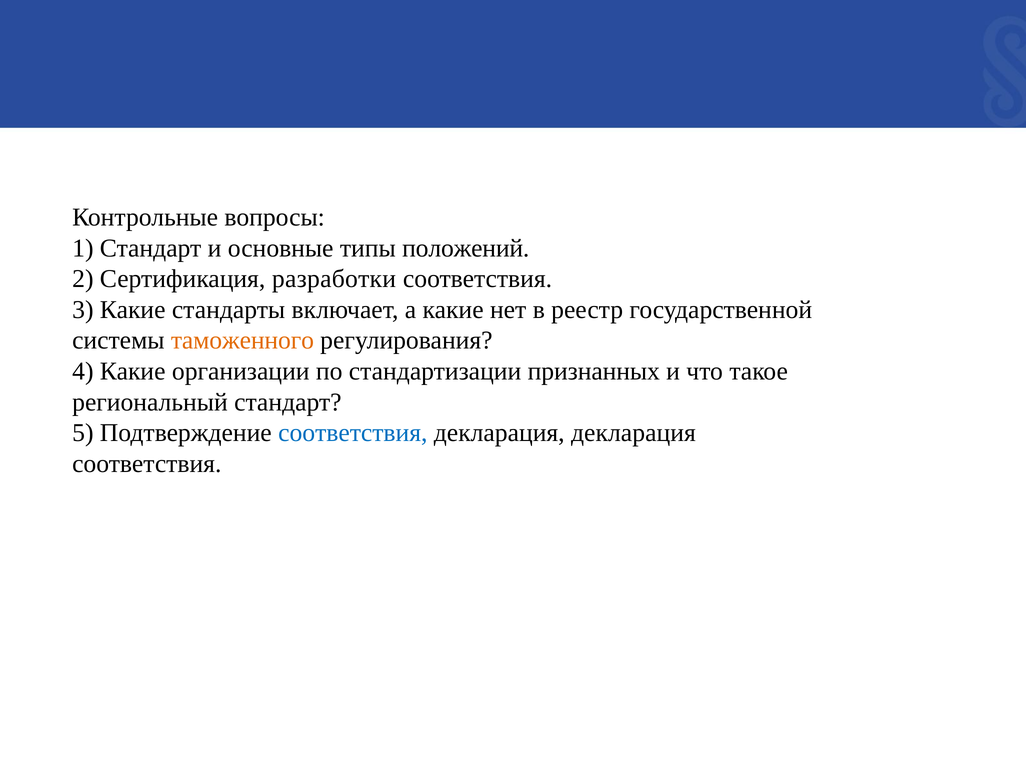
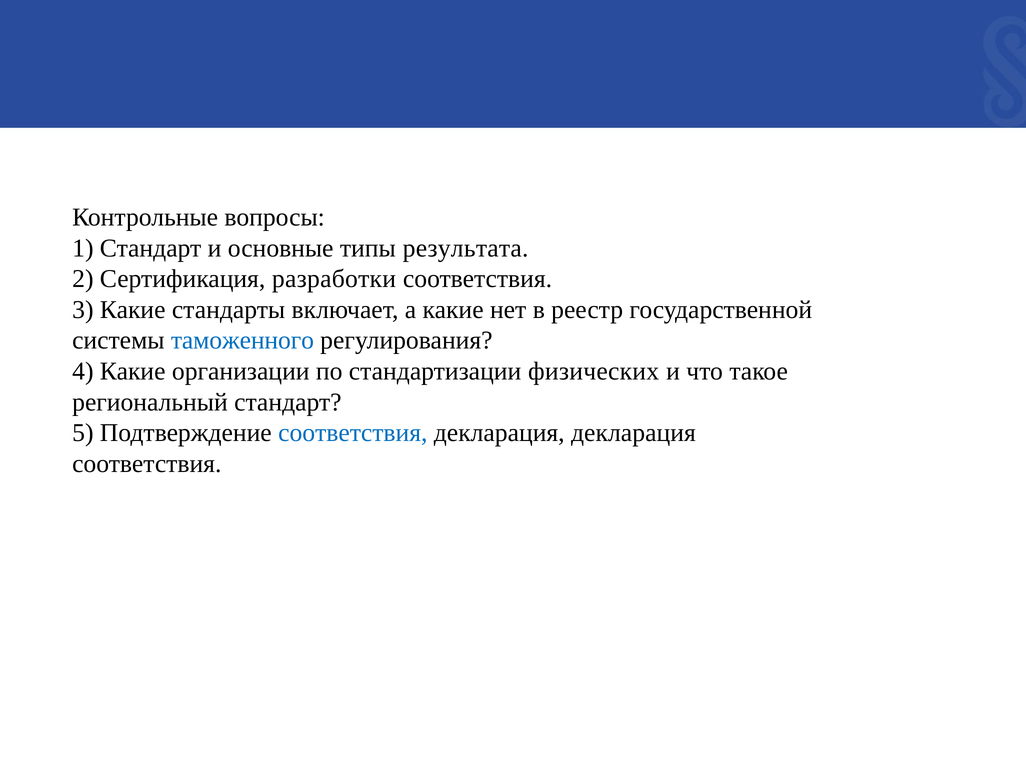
положений: положений -> результата
таможенного colour: orange -> blue
признанных: признанных -> физических
